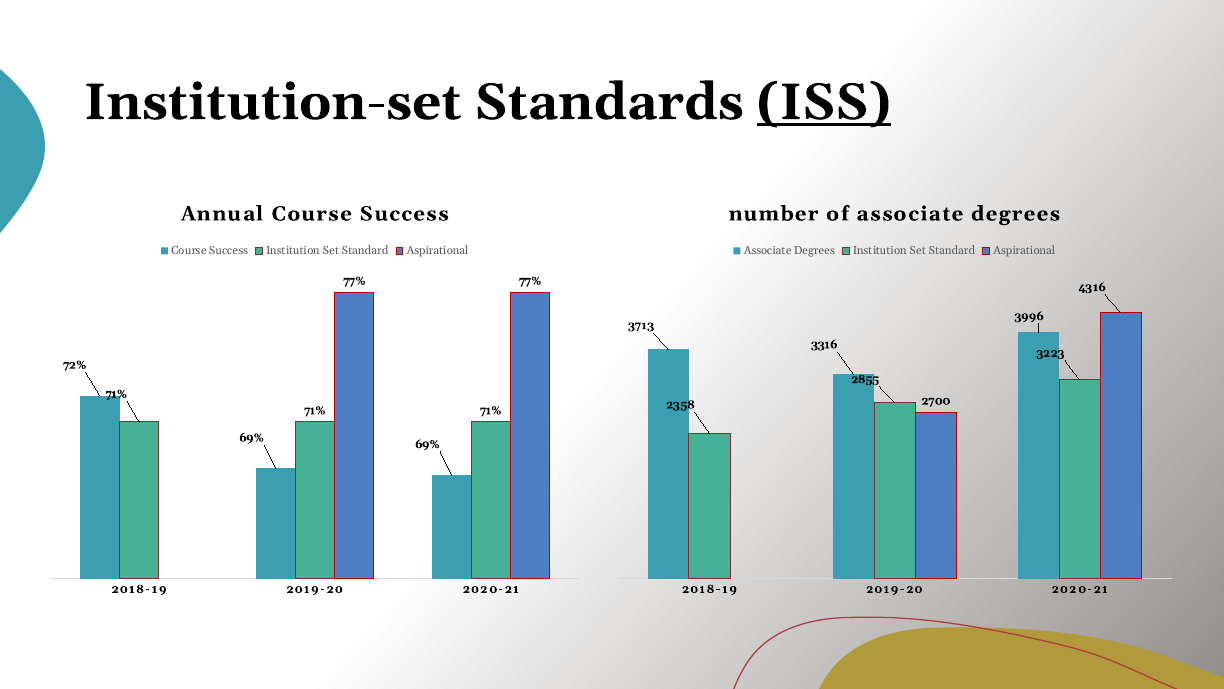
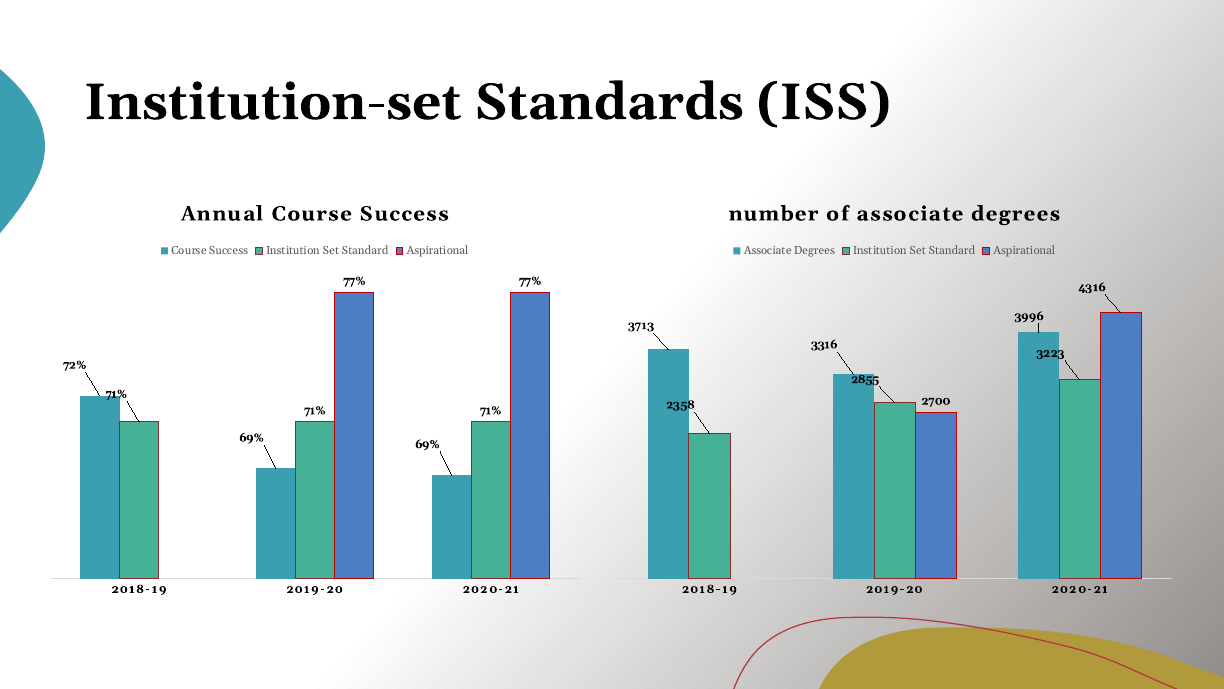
ISS underline: present -> none
